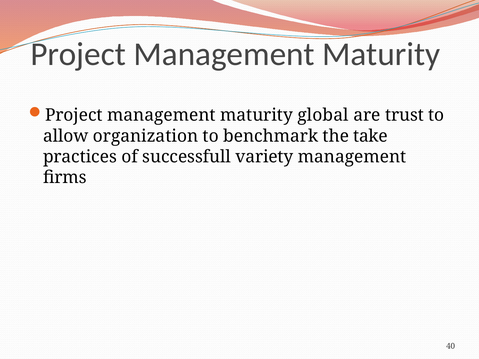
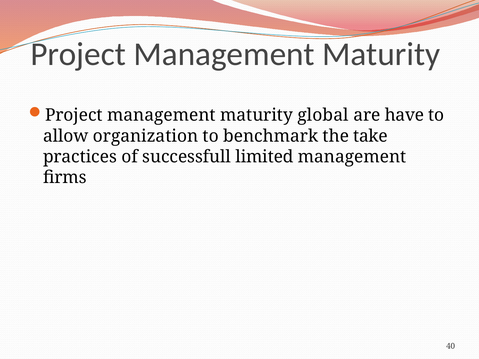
trust: trust -> have
variety: variety -> limited
